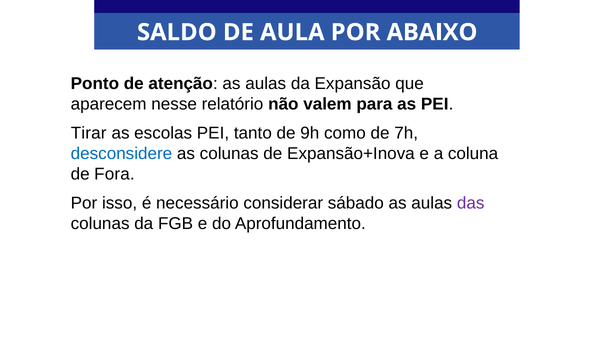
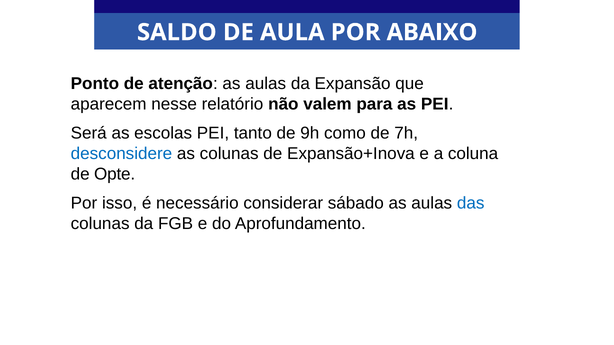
Tirar: Tirar -> Será
Fora: Fora -> Opte
das colour: purple -> blue
